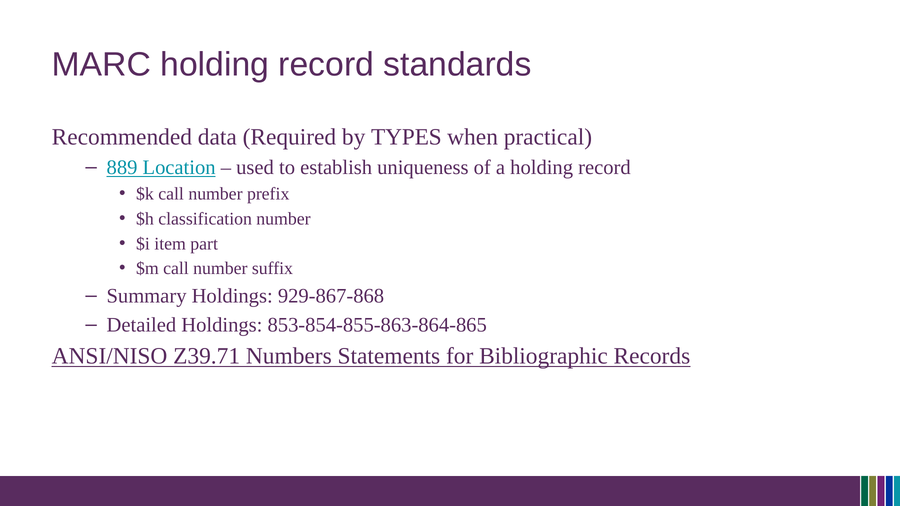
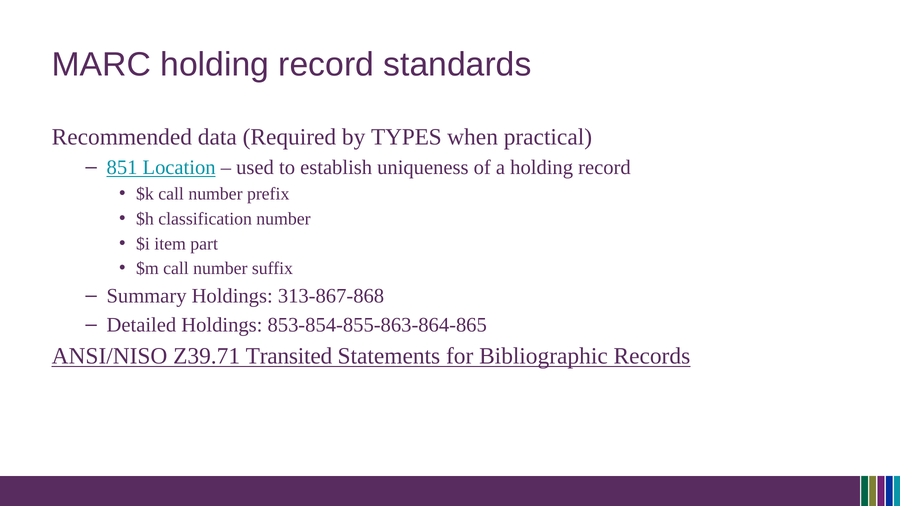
889: 889 -> 851
929-867-868: 929-867-868 -> 313-867-868
Numbers: Numbers -> Transited
